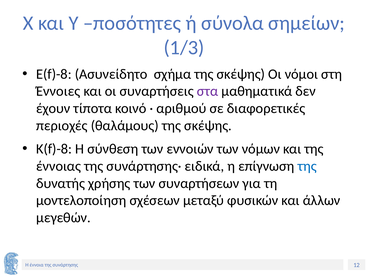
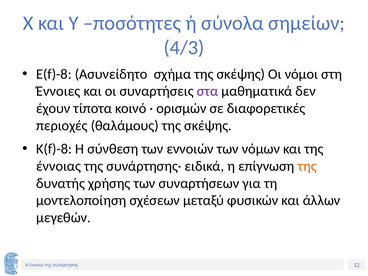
1/3: 1/3 -> 4/3
αριθμού: αριθμού -> ορισμών
της at (307, 166) colour: blue -> orange
